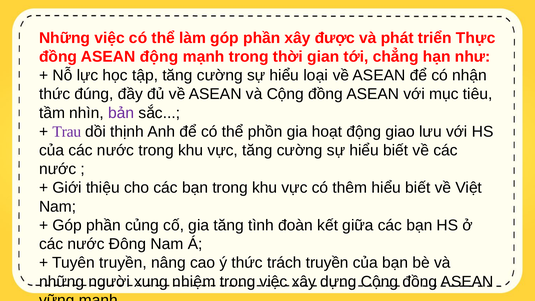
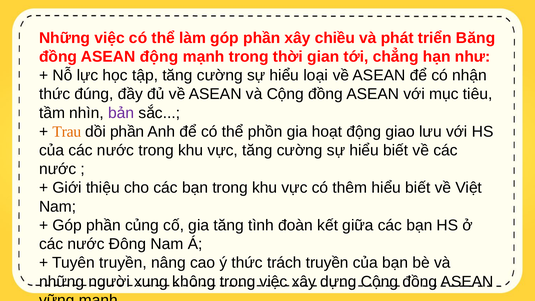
được: được -> chiều
Thực: Thực -> Băng
Trau colour: purple -> orange
dồi thịnh: thịnh -> phần
nhiệm: nhiệm -> không
